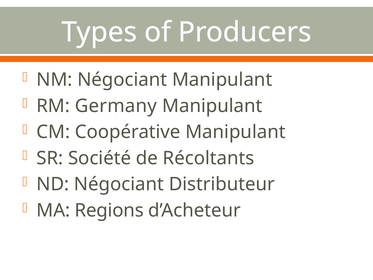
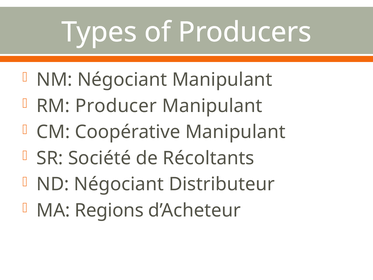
Germany: Germany -> Producer
